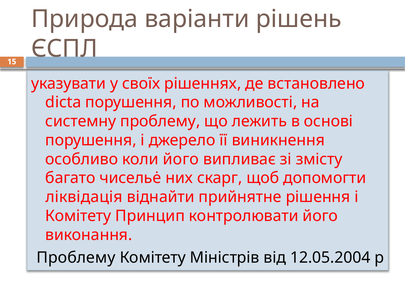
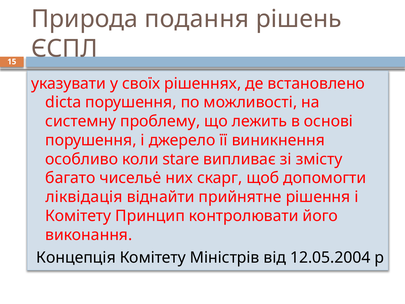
варіанти: варіанти -> подання
коли його: його -> stare
Проблему at (76, 258): Проблему -> Концепція
